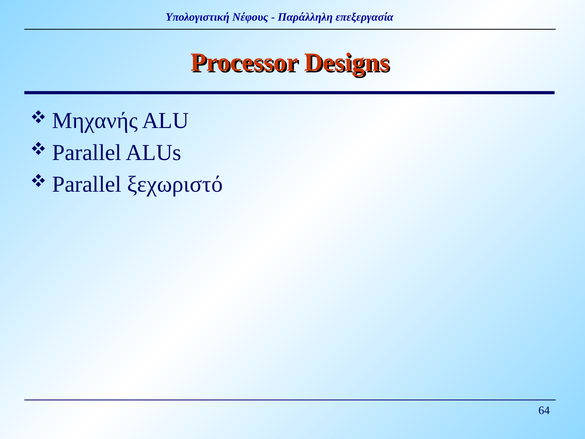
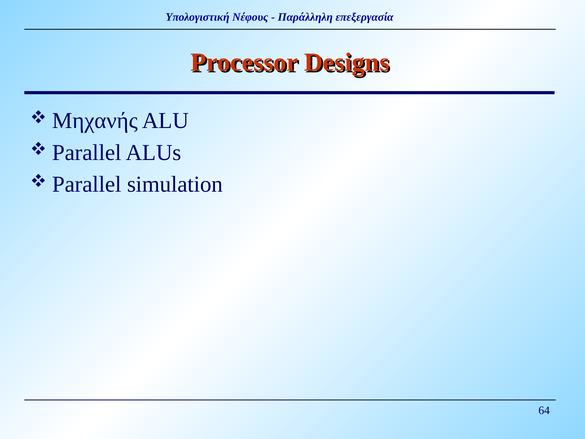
ξεχωριστό: ξεχωριστό -> simulation
